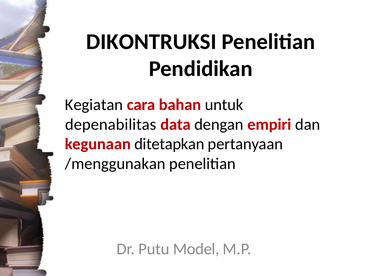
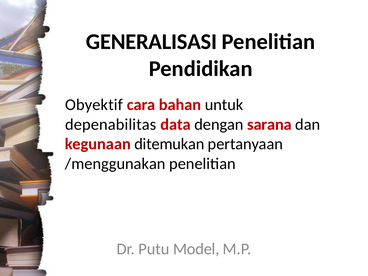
DIKONTRUKSI: DIKONTRUKSI -> GENERALISASI
Kegiatan: Kegiatan -> Obyektif
empiri: empiri -> sarana
ditetapkan: ditetapkan -> ditemukan
